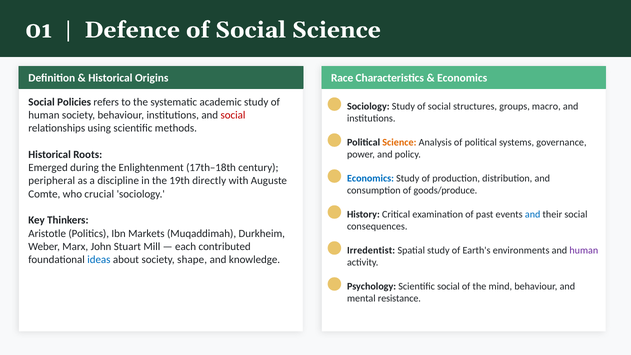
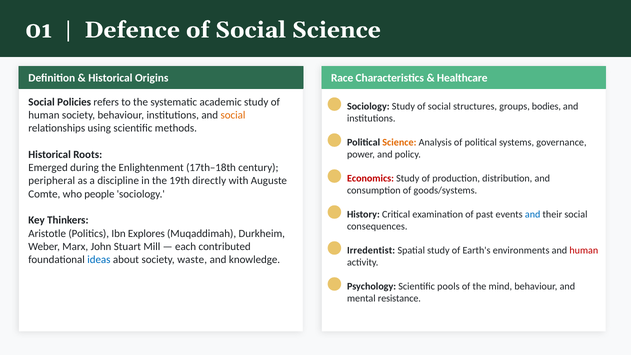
Economics at (462, 78): Economics -> Healthcare
macro: macro -> bodies
social at (233, 115) colour: red -> orange
Economics at (371, 178) colour: blue -> red
goods/produce: goods/produce -> goods/systems
crucial: crucial -> people
Markets: Markets -> Explores
human at (584, 250) colour: purple -> red
shape: shape -> waste
Scientific social: social -> pools
